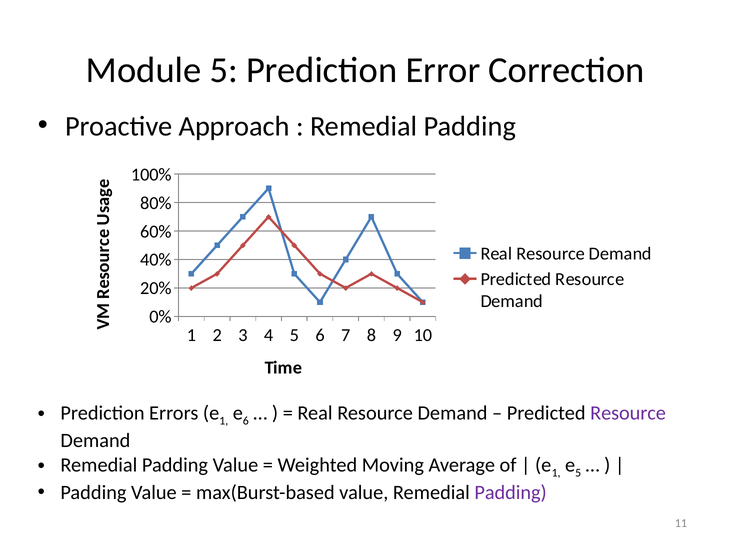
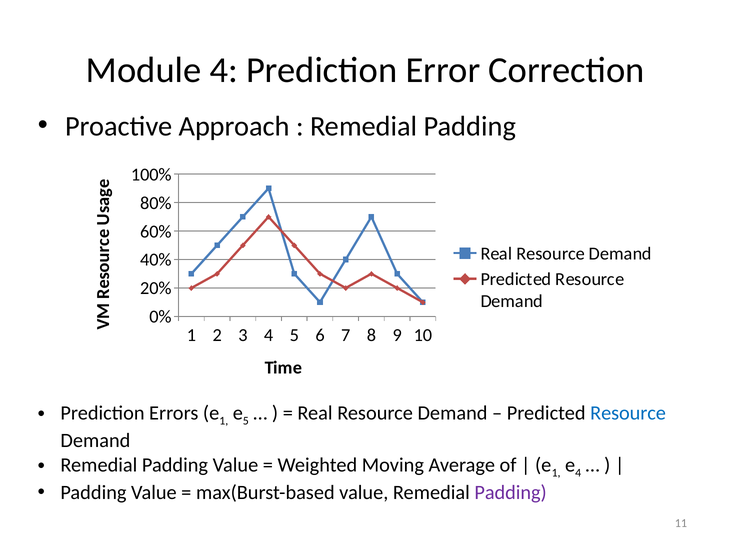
Module 5: 5 -> 4
6 at (246, 421): 6 -> 5
Resource at (628, 413) colour: purple -> blue
5 at (578, 473): 5 -> 4
